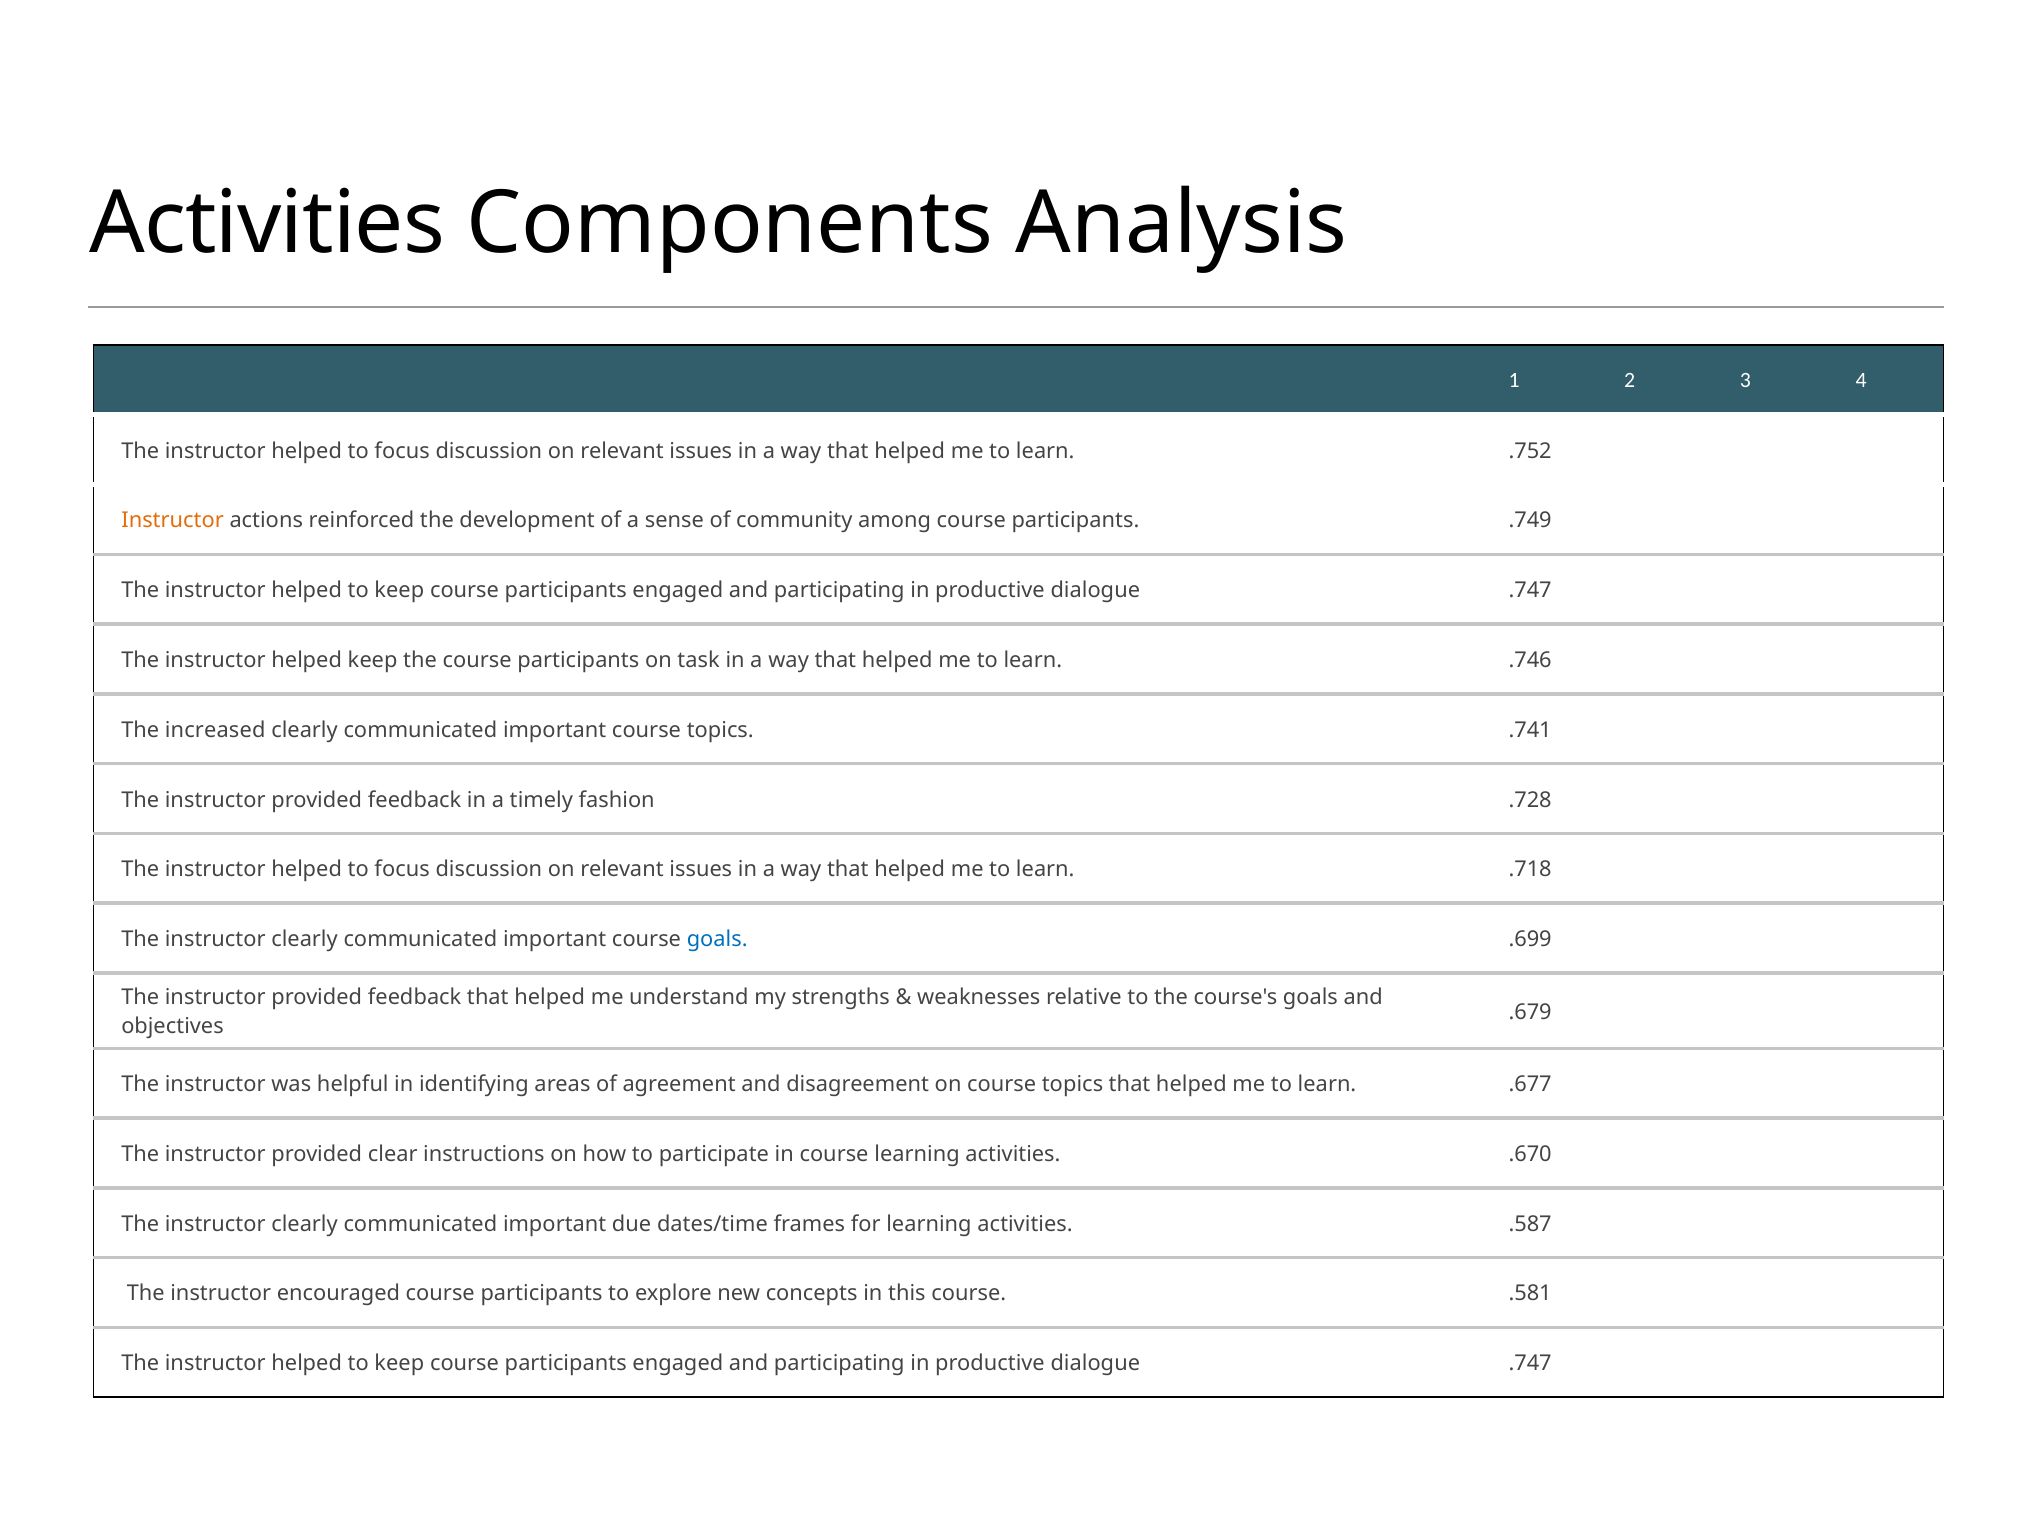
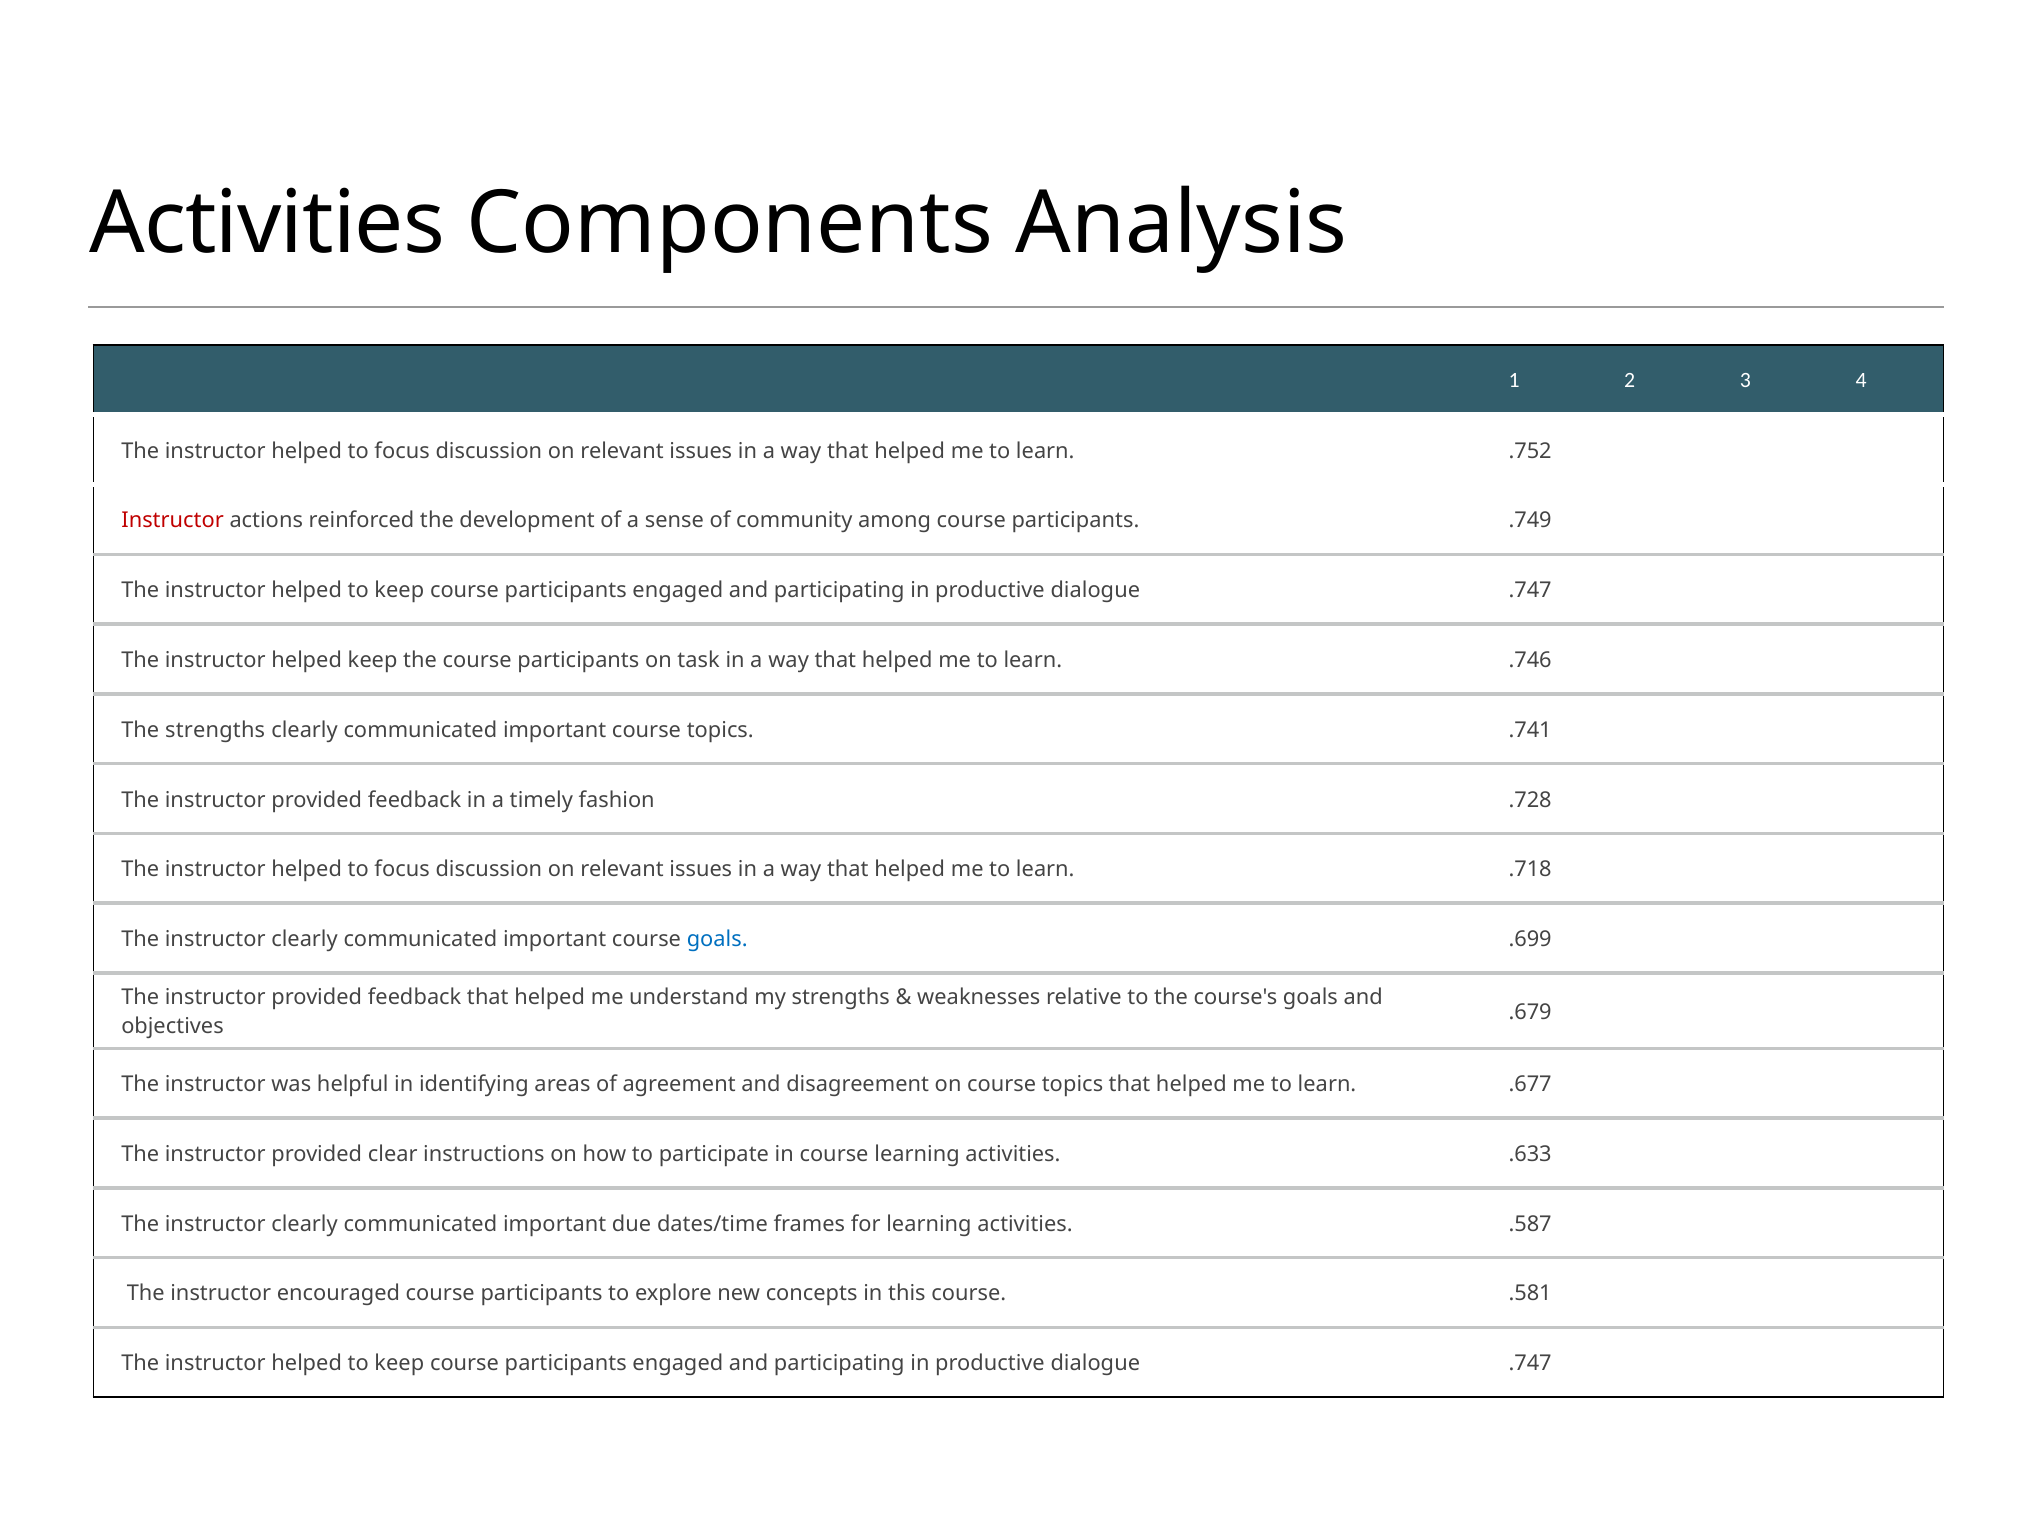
Instructor at (173, 521) colour: orange -> red
The increased: increased -> strengths
.670: .670 -> .633
